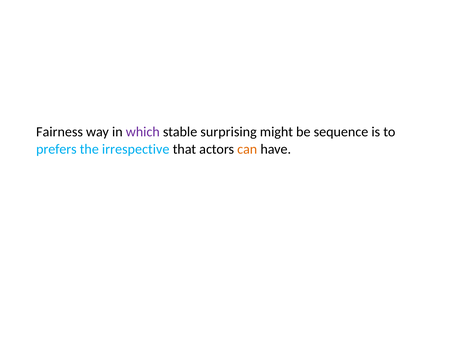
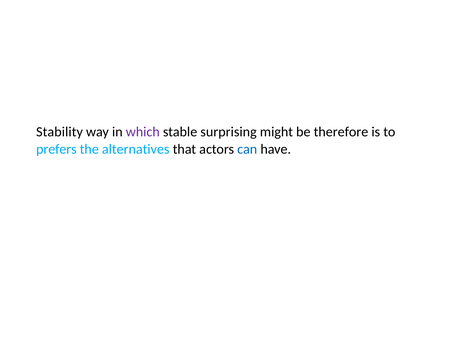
Fairness: Fairness -> Stability
sequence: sequence -> therefore
irrespective: irrespective -> alternatives
can colour: orange -> blue
